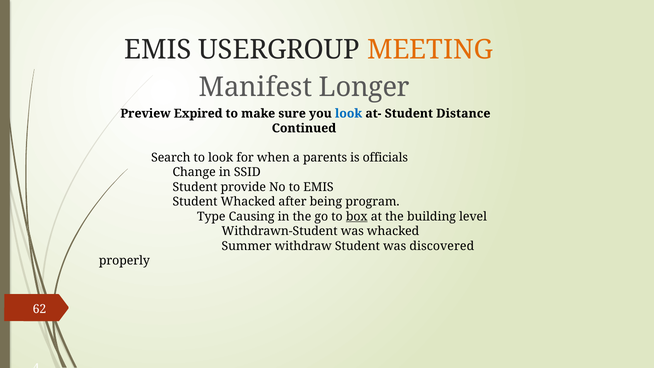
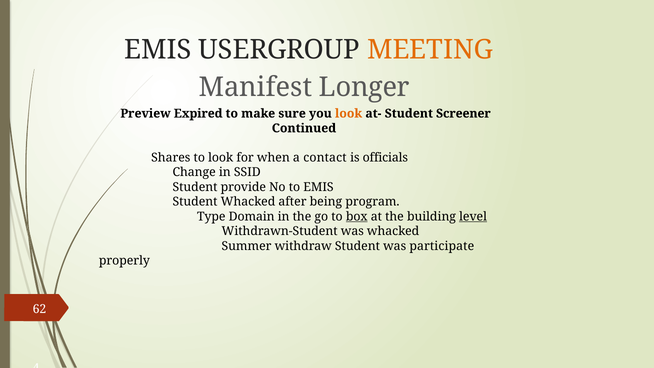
look at (349, 113) colour: blue -> orange
Distance: Distance -> Screener
Search: Search -> Shares
parents: parents -> contact
Causing: Causing -> Domain
level underline: none -> present
discovered: discovered -> participate
